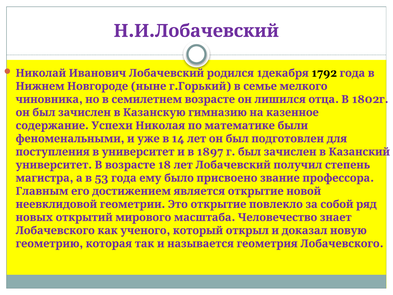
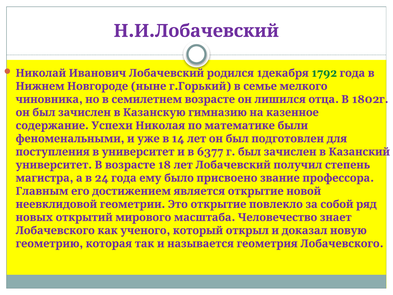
1792 colour: black -> green
1897: 1897 -> 6377
53: 53 -> 24
